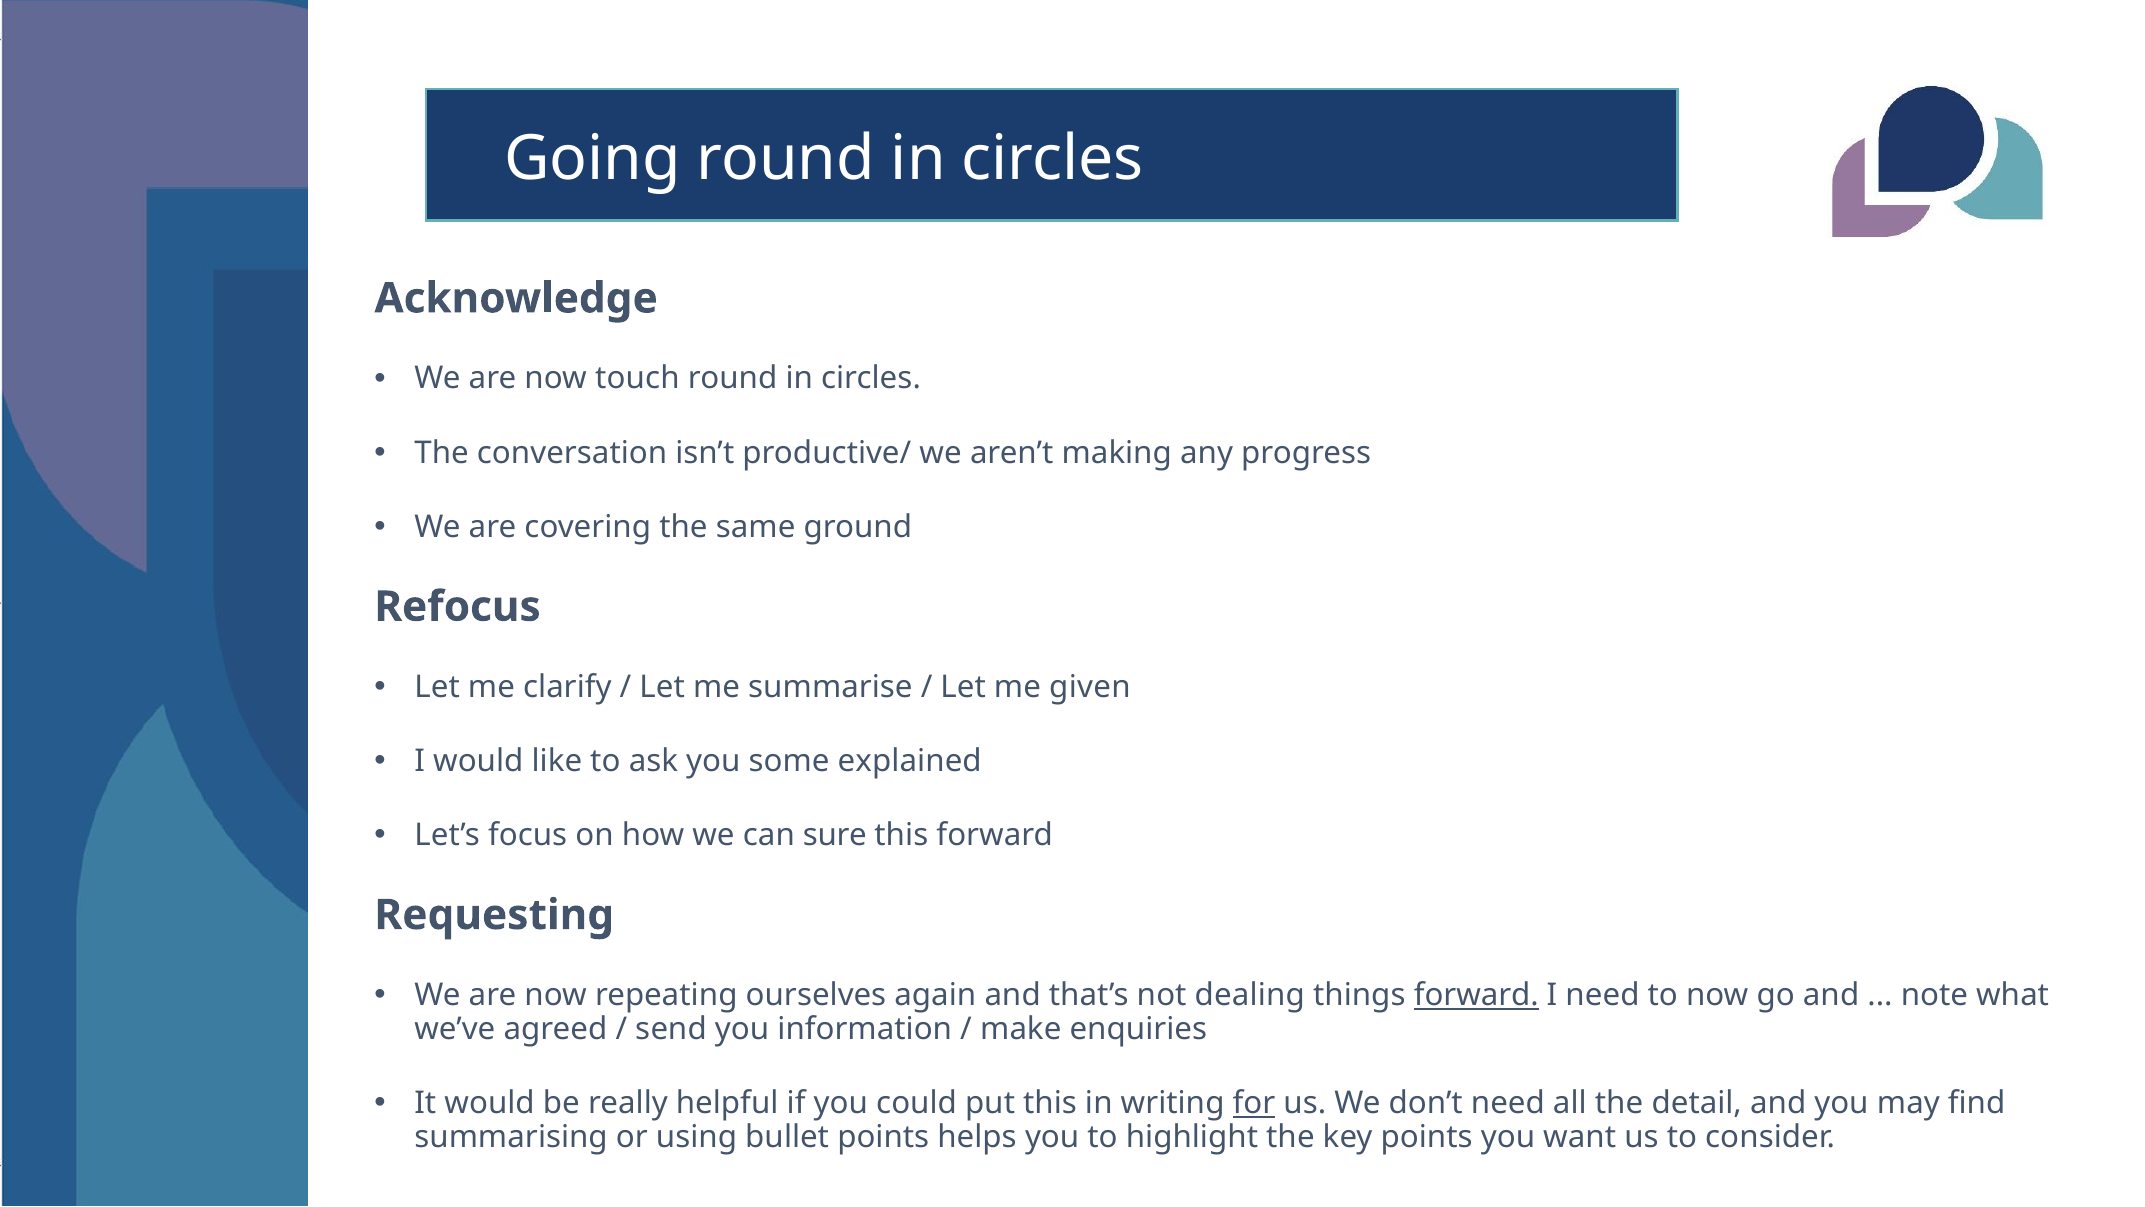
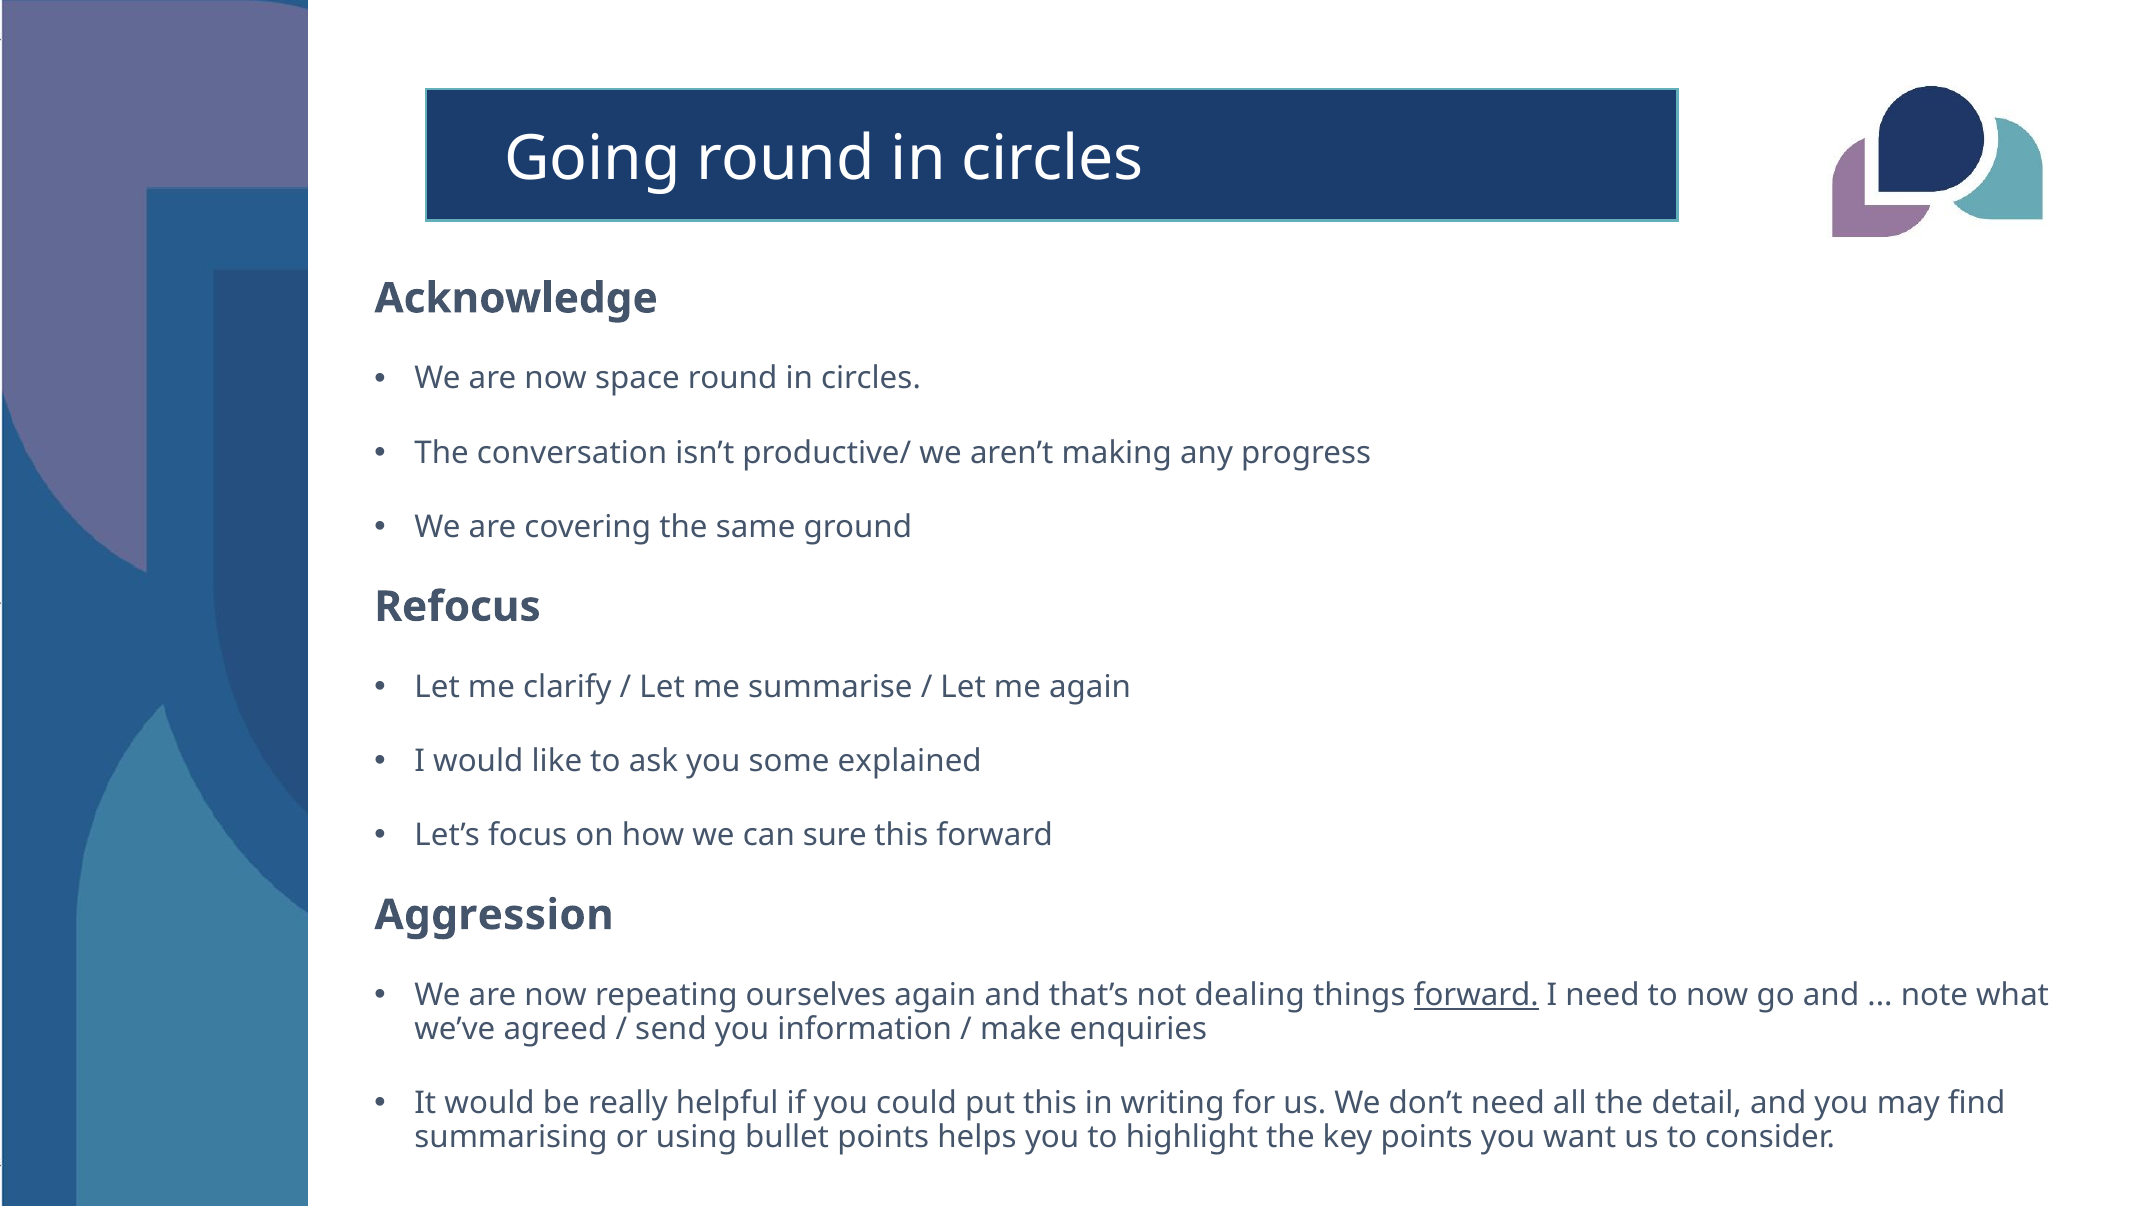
touch: touch -> space
me given: given -> again
Requesting: Requesting -> Aggression
for underline: present -> none
